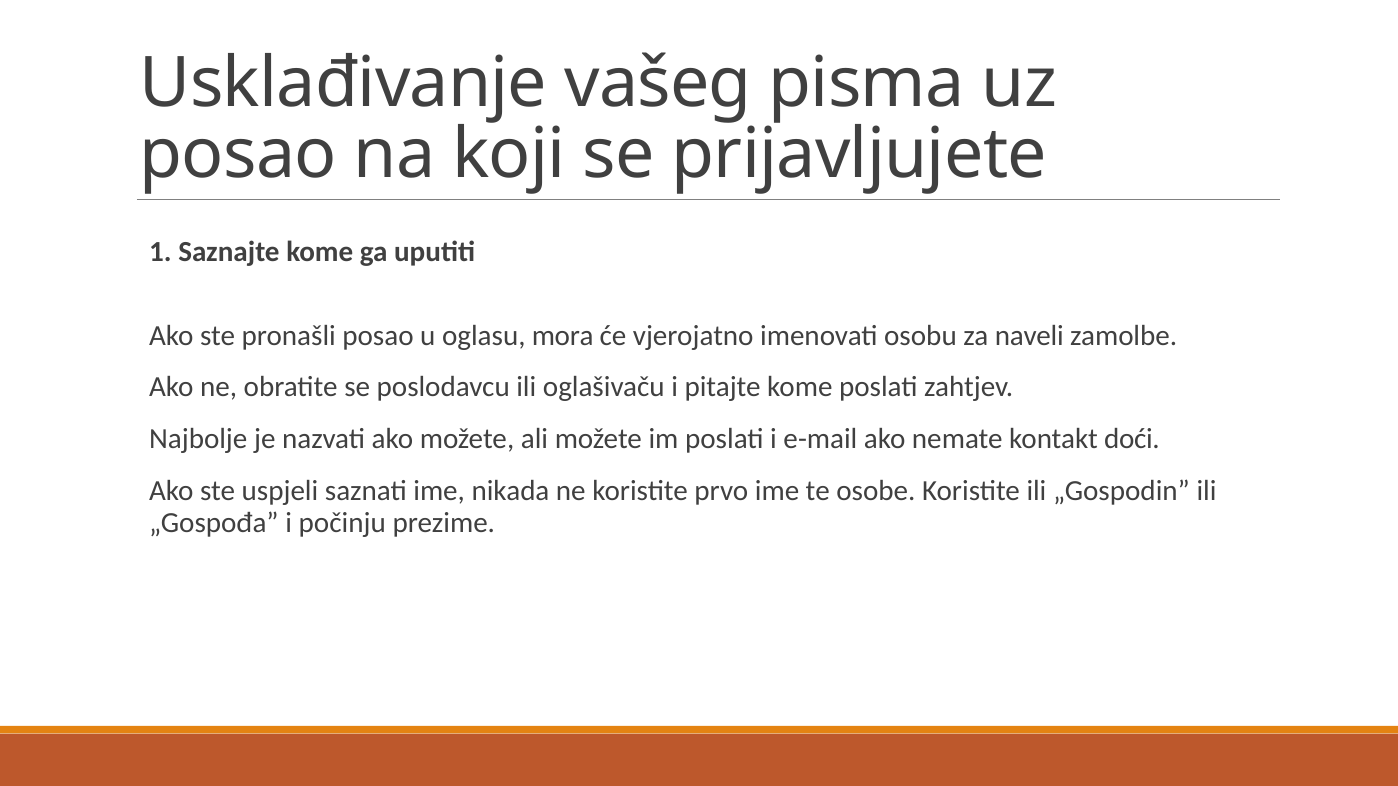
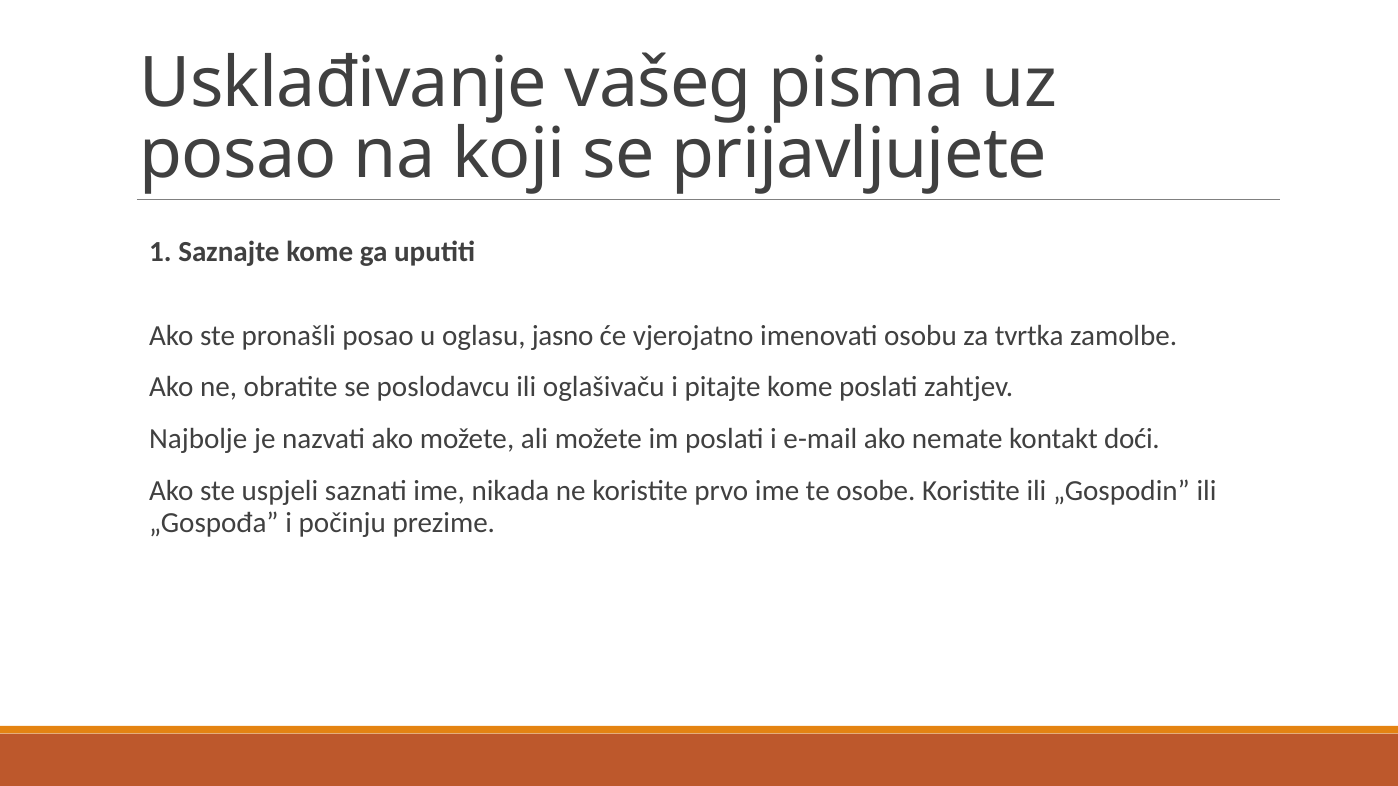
mora: mora -> jasno
naveli: naveli -> tvrtka
